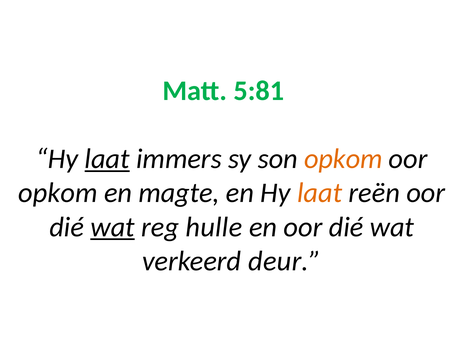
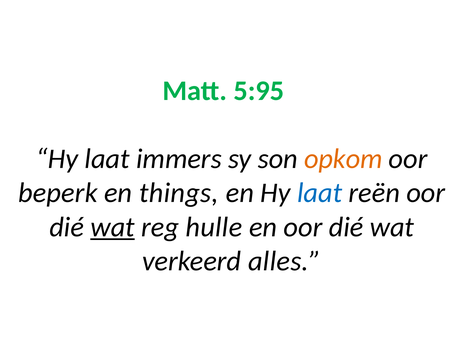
5:81: 5:81 -> 5:95
laat at (107, 159) underline: present -> none
opkom at (58, 193): opkom -> beperk
magte: magte -> things
laat at (320, 193) colour: orange -> blue
deur: deur -> alles
